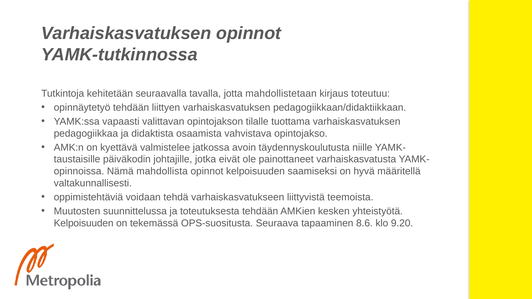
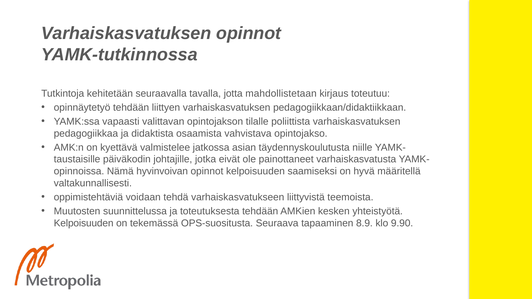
tuottama: tuottama -> poliittista
avoin: avoin -> asian
mahdollista: mahdollista -> hyvinvoivan
8.6: 8.6 -> 8.9
9.20: 9.20 -> 9.90
